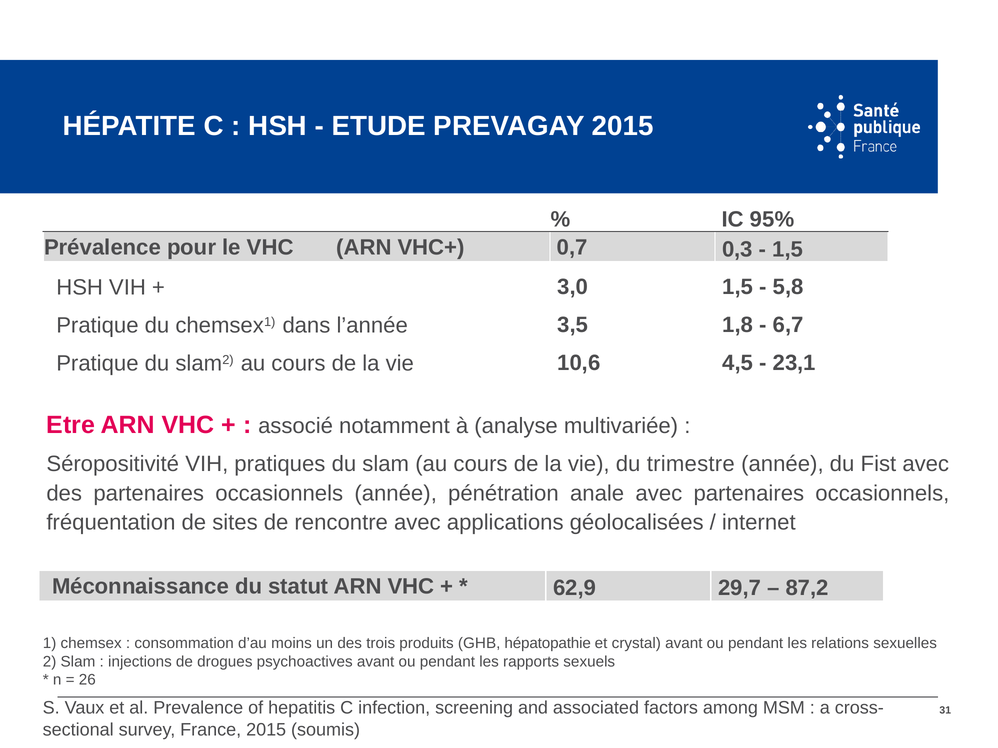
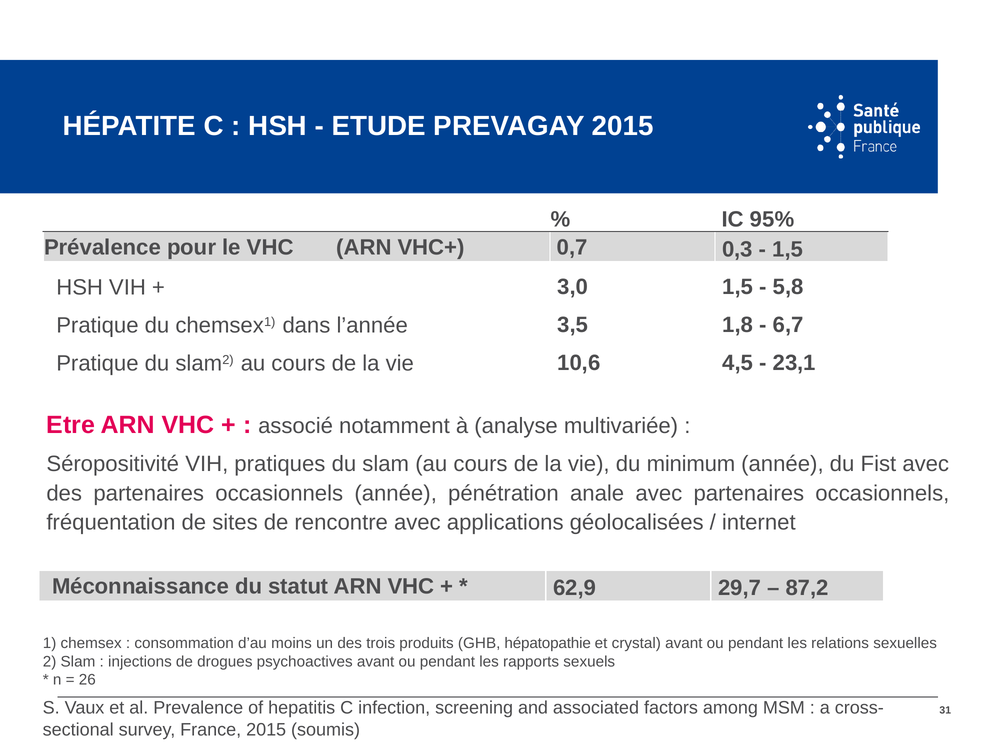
trimestre: trimestre -> minimum
